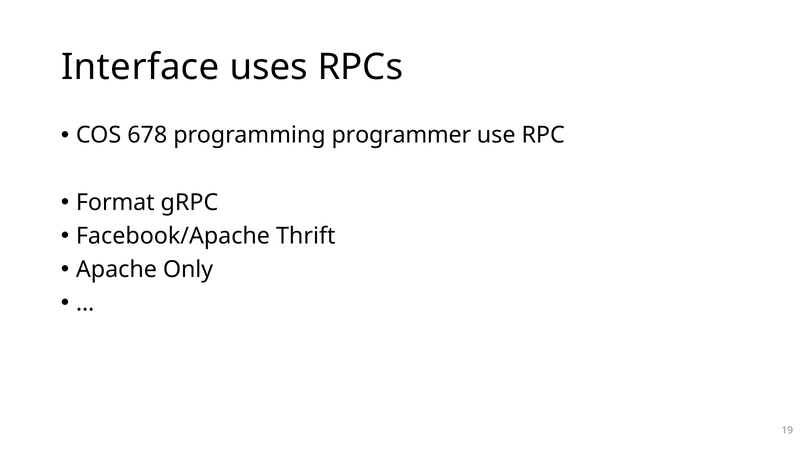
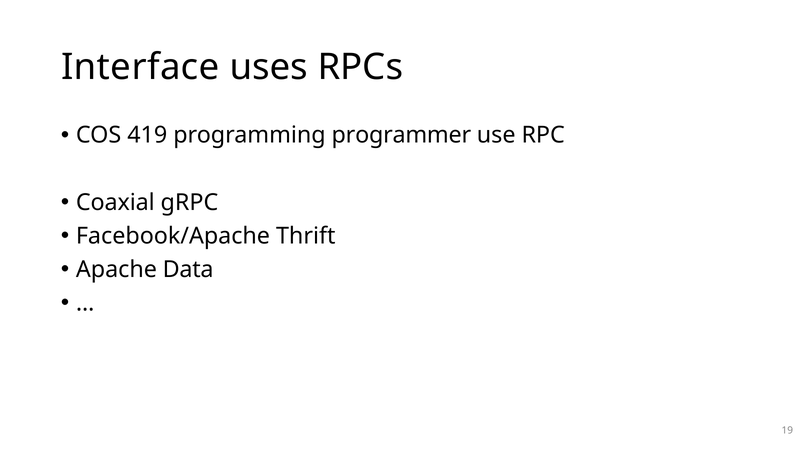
678: 678 -> 419
Format: Format -> Coaxial
Only: Only -> Data
